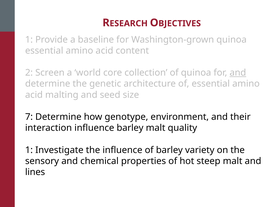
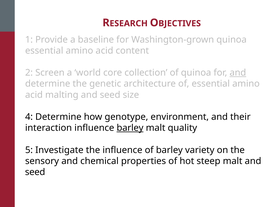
7: 7 -> 4
barley at (130, 128) underline: none -> present
1 at (29, 151): 1 -> 5
lines at (35, 173): lines -> seed
